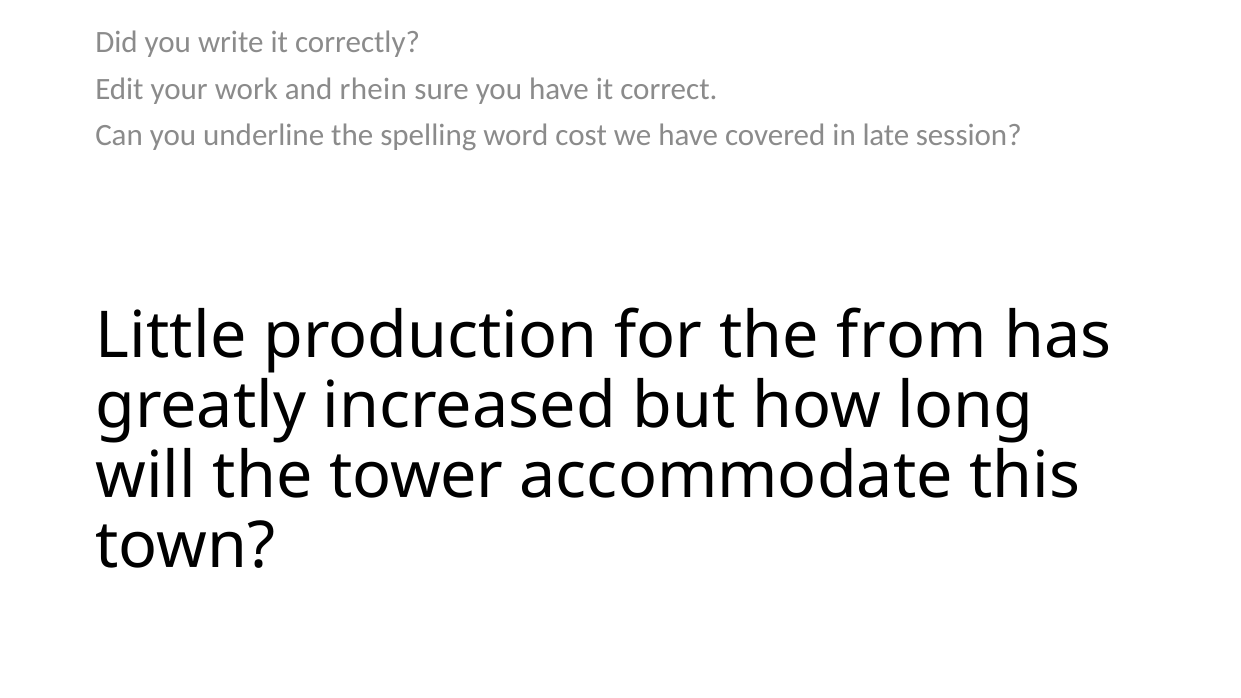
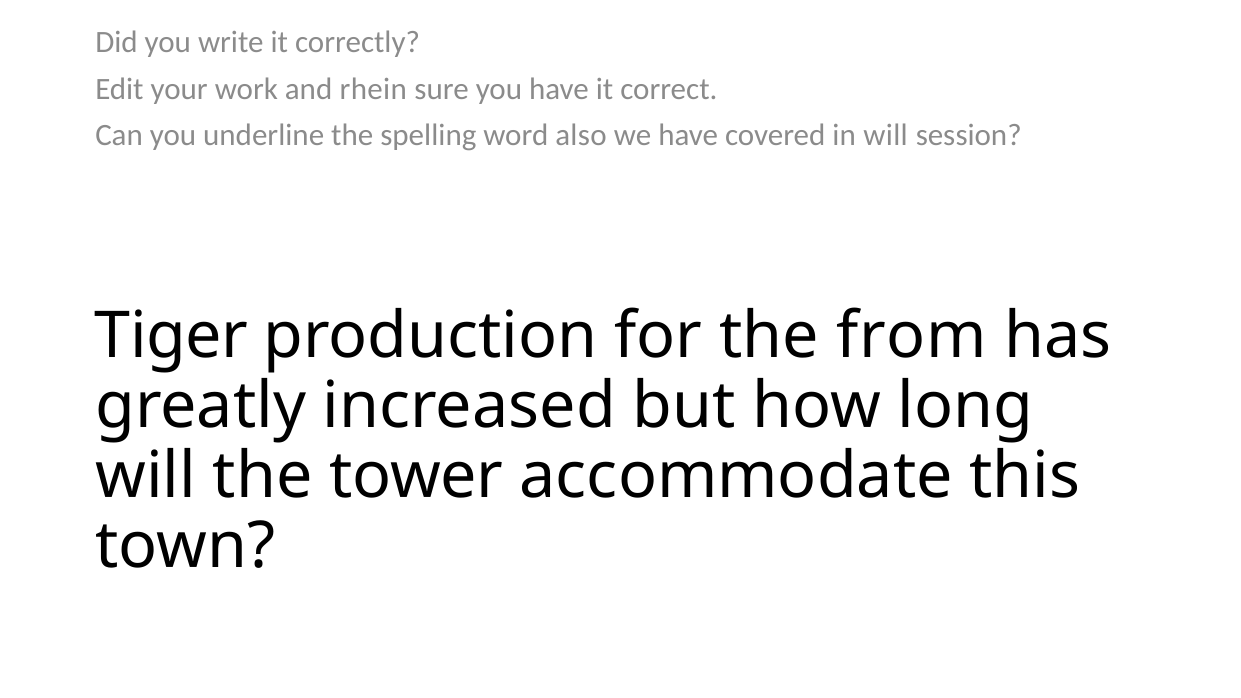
cost: cost -> also
in late: late -> will
Little: Little -> Tiger
